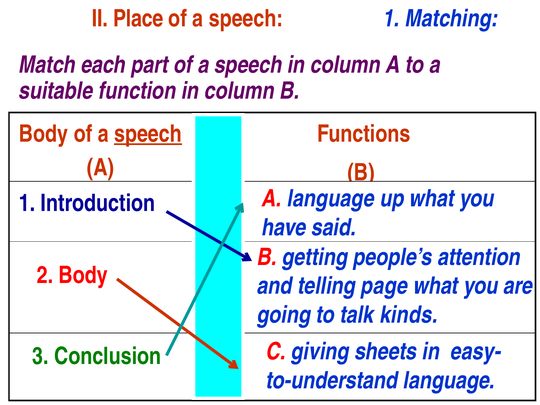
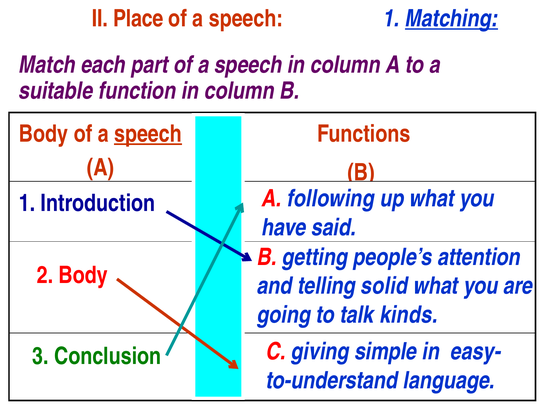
Matching underline: none -> present
A language: language -> following
page: page -> solid
sheets: sheets -> simple
